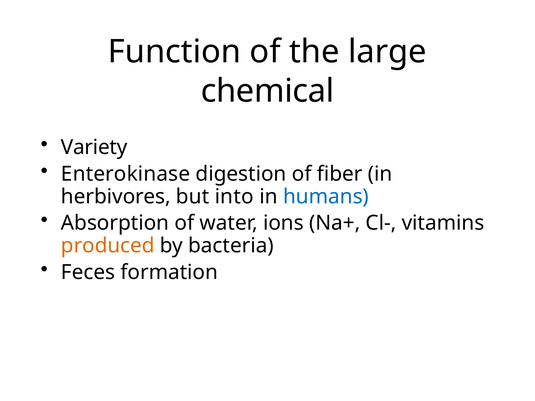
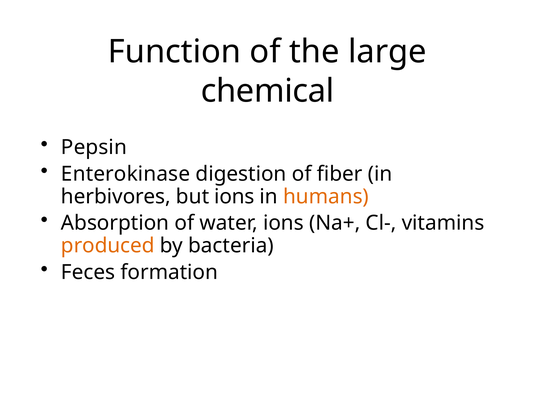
Variety: Variety -> Pepsin
but into: into -> ions
humans colour: blue -> orange
